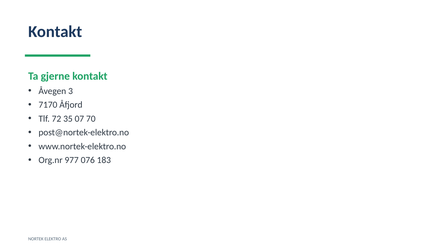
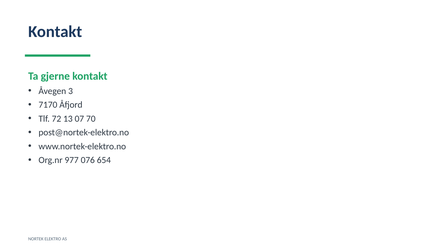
35: 35 -> 13
183: 183 -> 654
